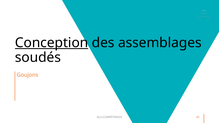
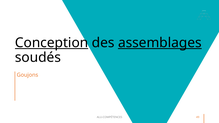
assemblages underline: none -> present
